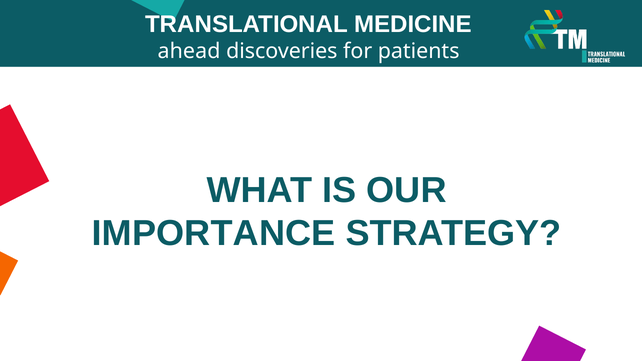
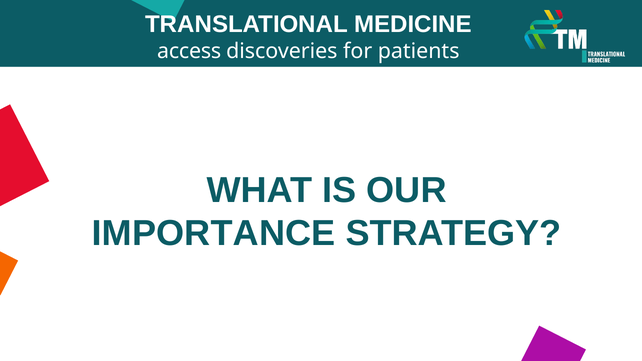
ahead: ahead -> access
